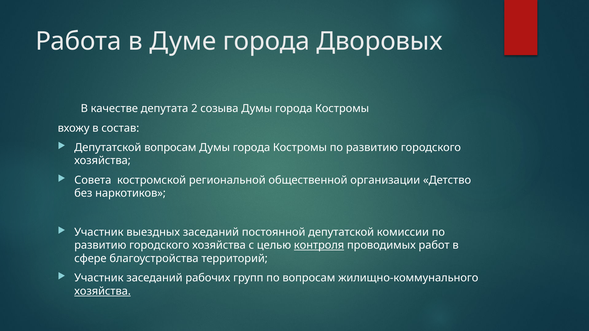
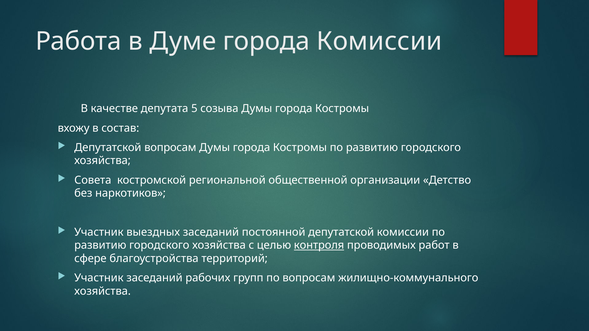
города Дворовых: Дворовых -> Комиссии
2: 2 -> 5
хозяйства at (103, 291) underline: present -> none
